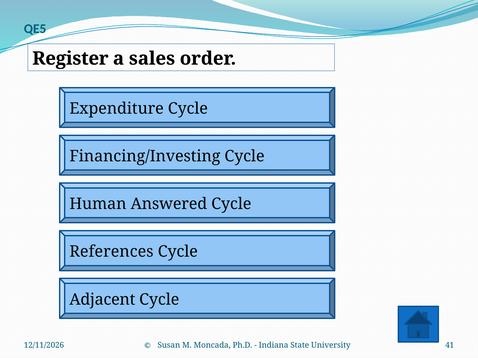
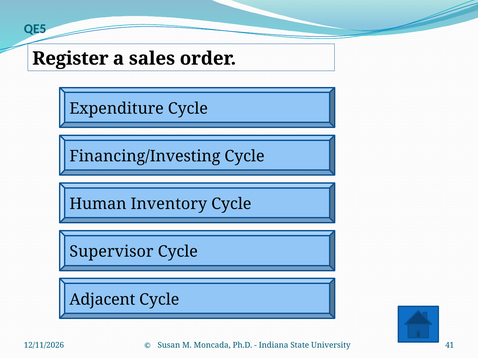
Answered: Answered -> Inventory
References: References -> Supervisor
